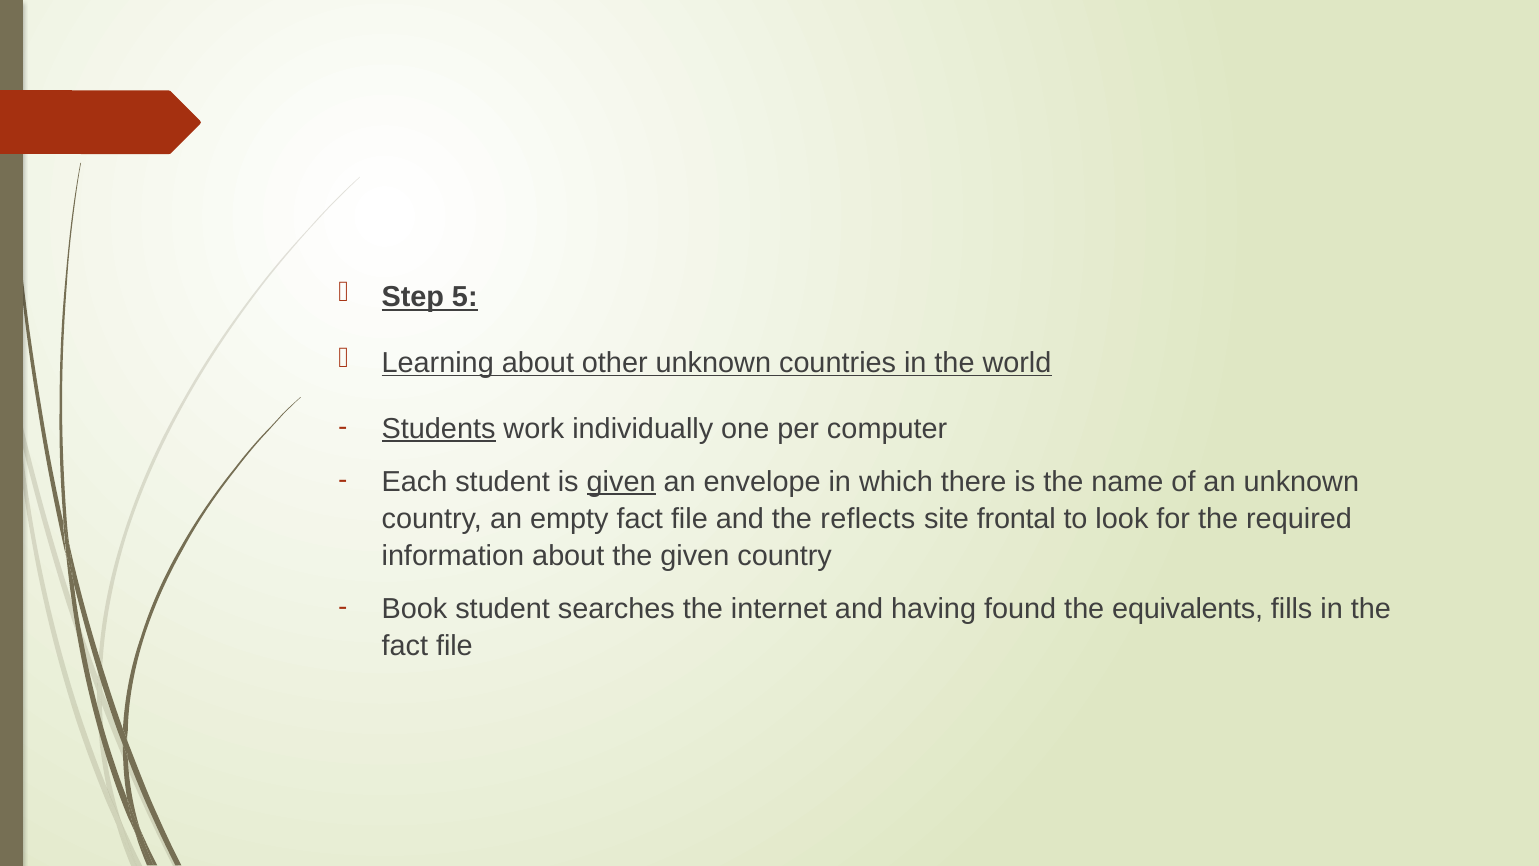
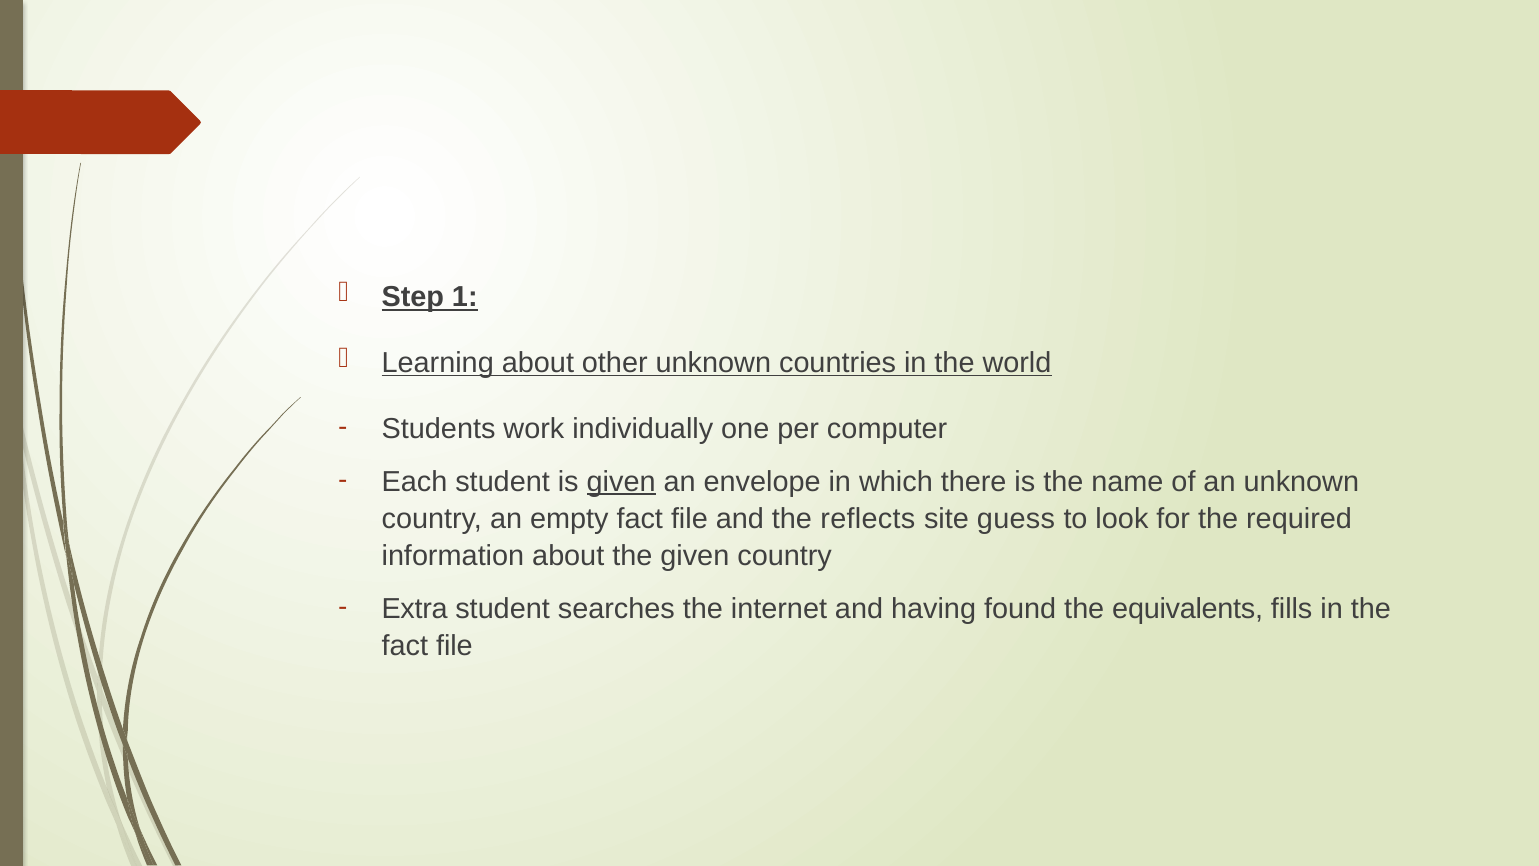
5: 5 -> 1
Students underline: present -> none
frontal: frontal -> guess
Book: Book -> Extra
